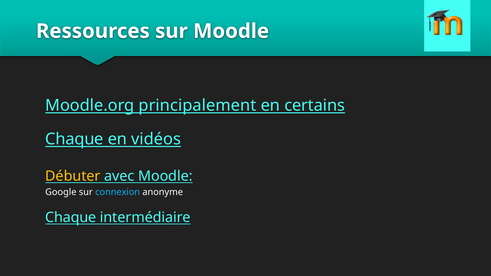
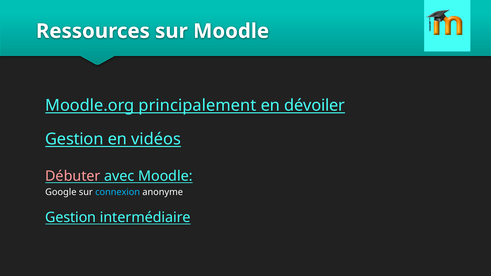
certains: certains -> dévoiler
Chaque at (74, 139): Chaque -> Gestion
Débuter colour: yellow -> pink
Chaque at (71, 218): Chaque -> Gestion
